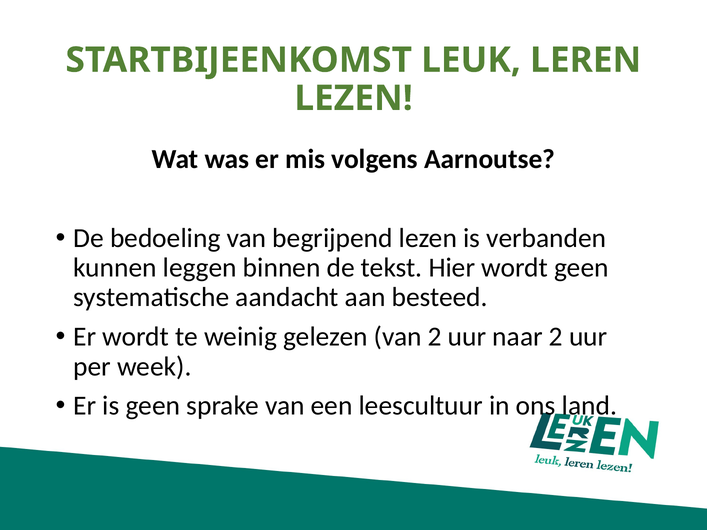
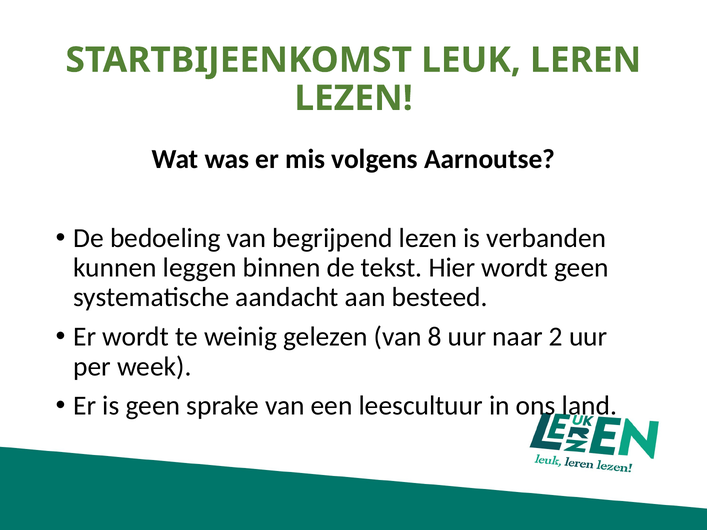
van 2: 2 -> 8
